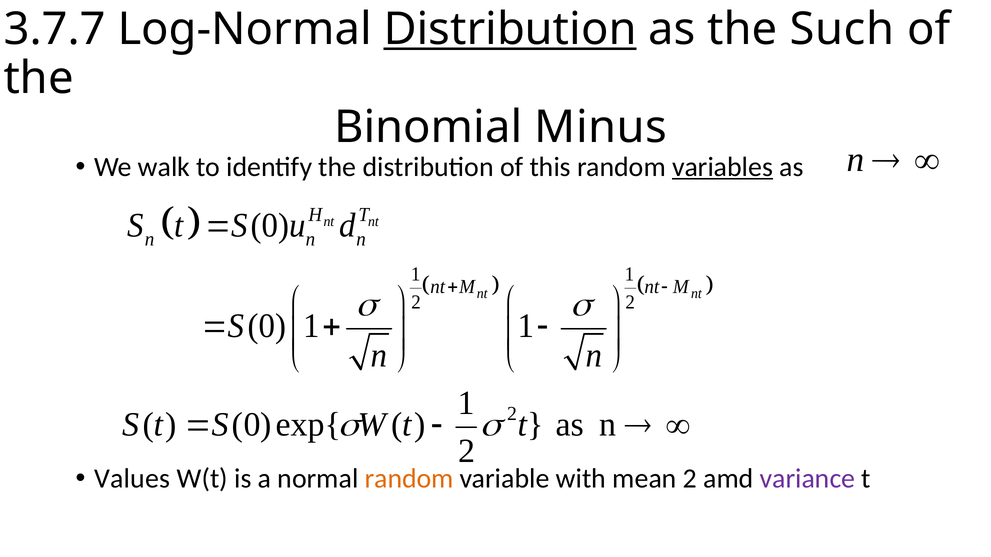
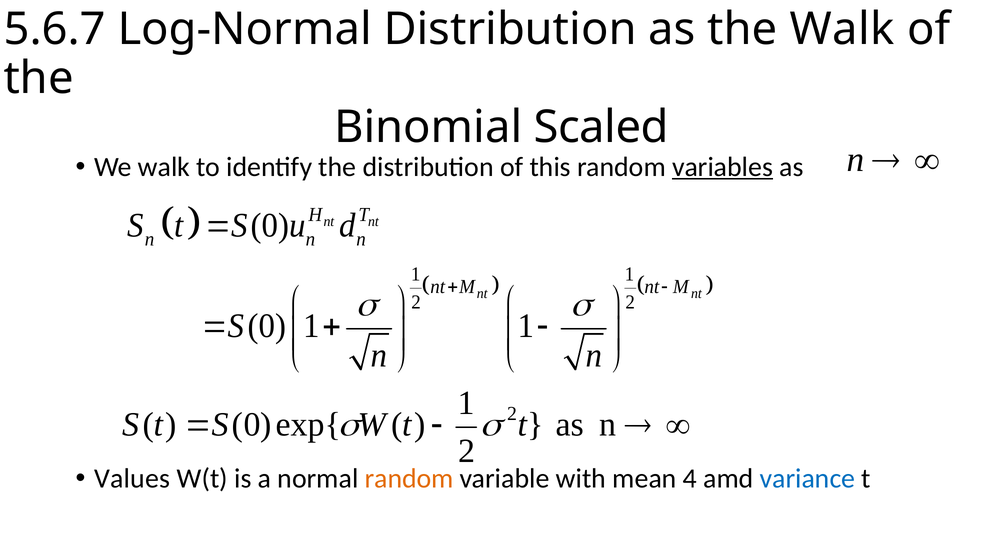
3.7.7: 3.7.7 -> 5.6.7
Distribution at (510, 29) underline: present -> none
the Such: Such -> Walk
Minus: Minus -> Scaled
mean 2: 2 -> 4
variance colour: purple -> blue
